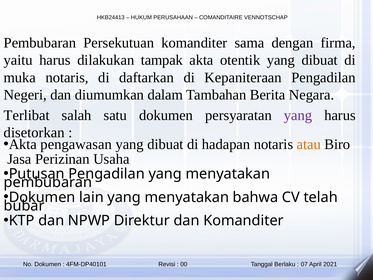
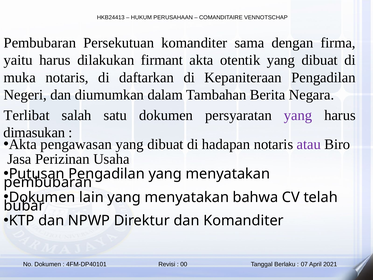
tampak: tampak -> firmant
disetorkan: disetorkan -> dimasukan
atau colour: orange -> purple
